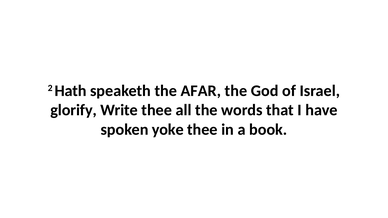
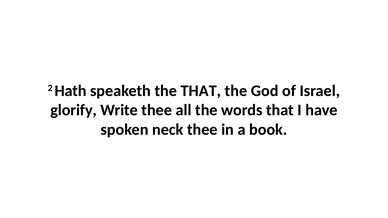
the AFAR: AFAR -> THAT
yoke: yoke -> neck
